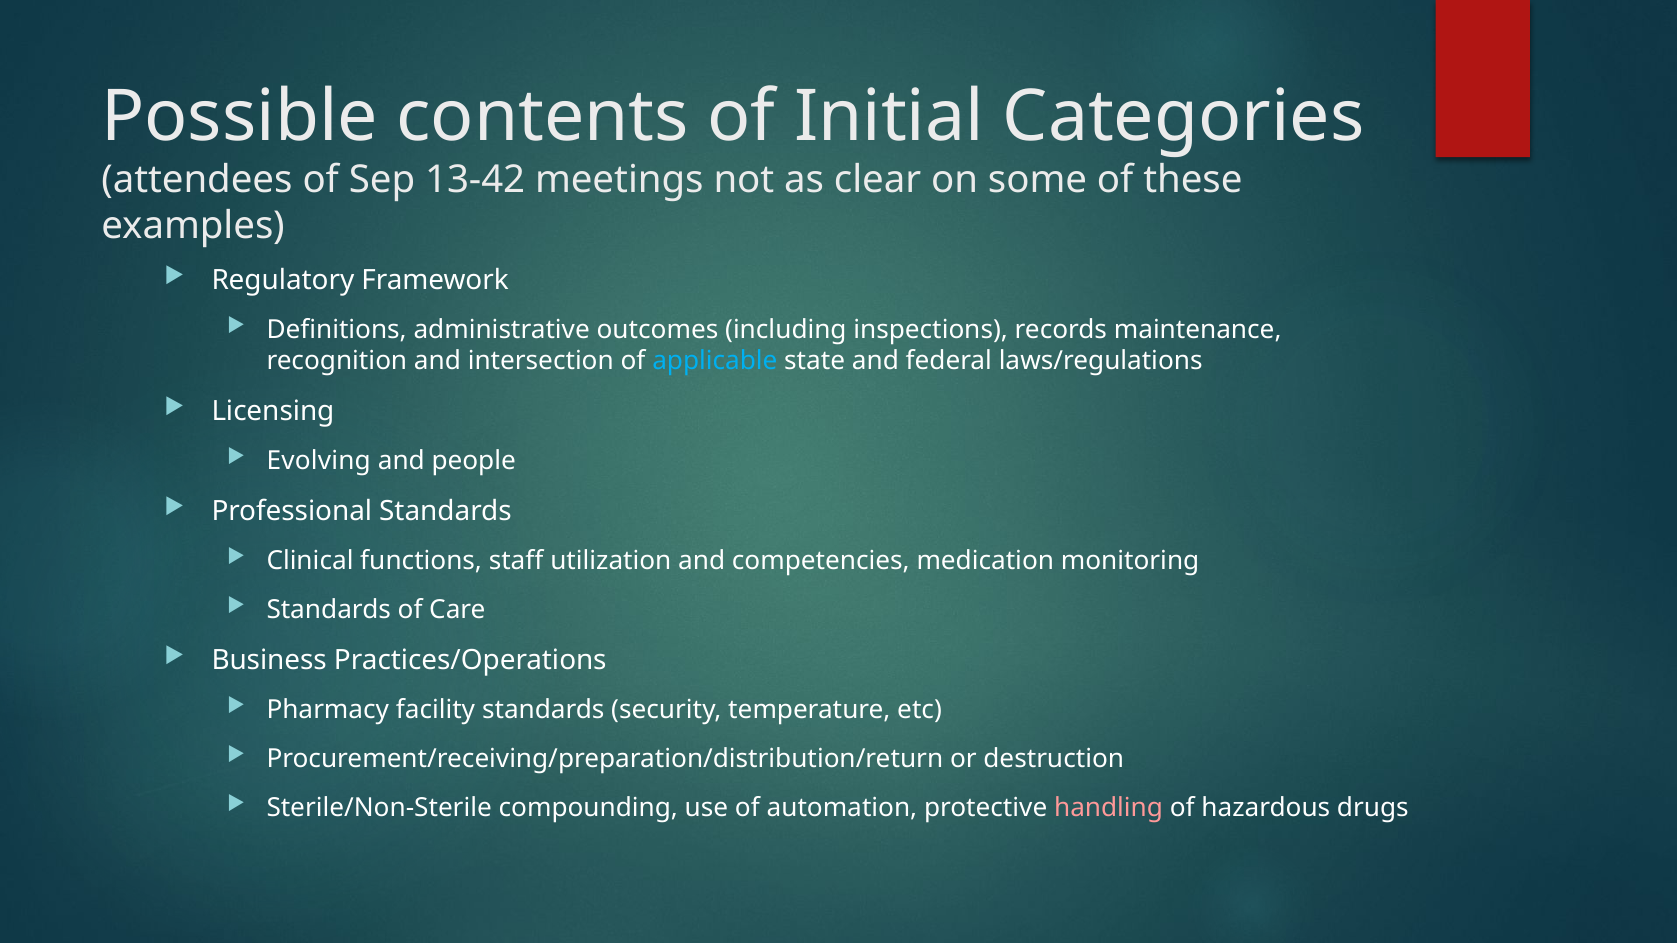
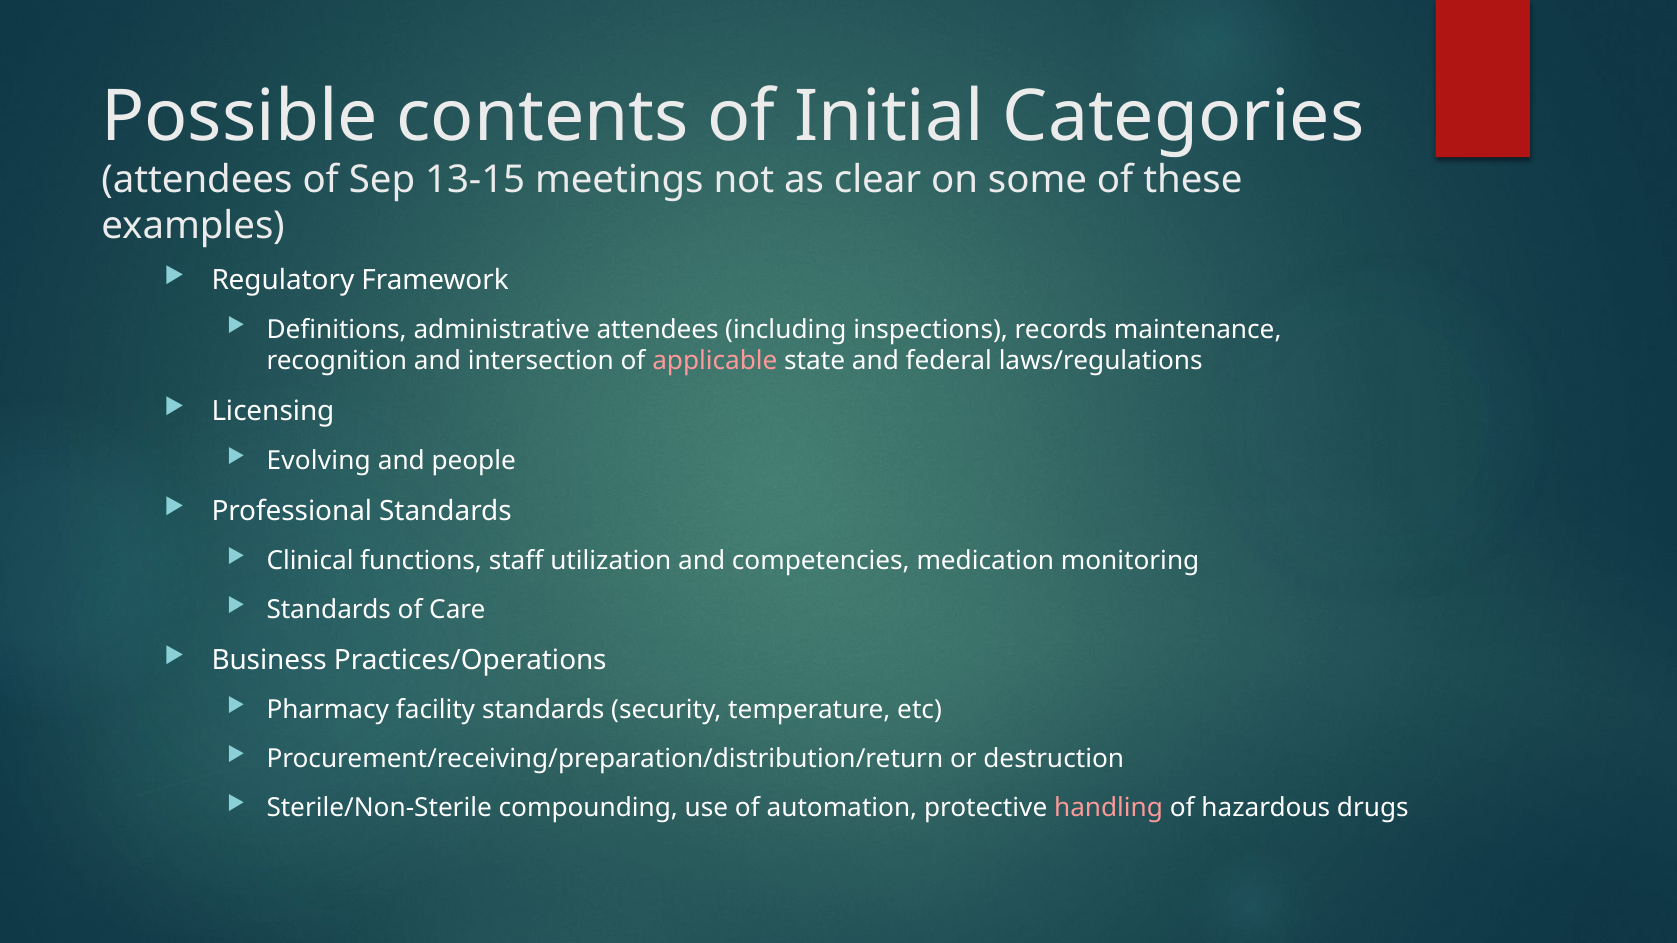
13-42: 13-42 -> 13-15
administrative outcomes: outcomes -> attendees
applicable colour: light blue -> pink
